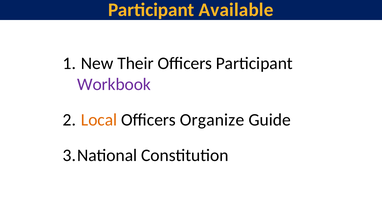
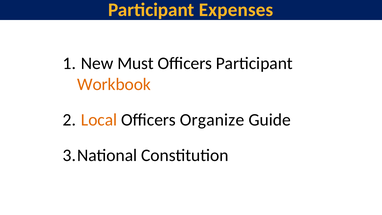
Available: Available -> Expenses
Their: Their -> Must
Workbook colour: purple -> orange
